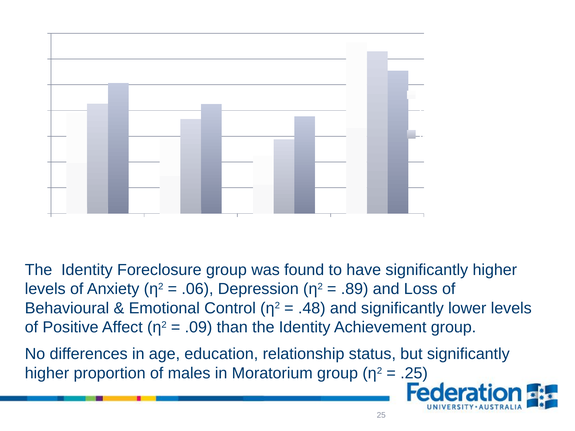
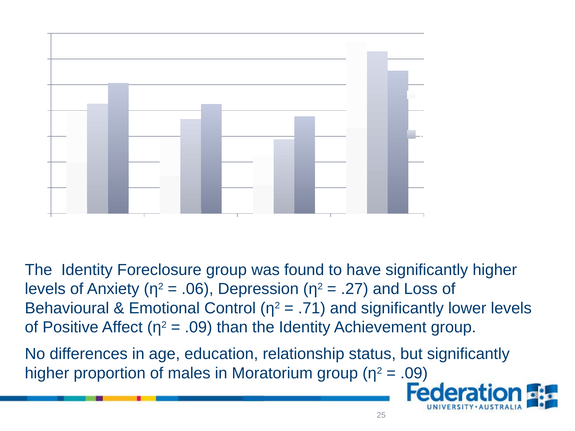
.89: .89 -> .27
.48: .48 -> .71
.25 at (414, 373): .25 -> .09
